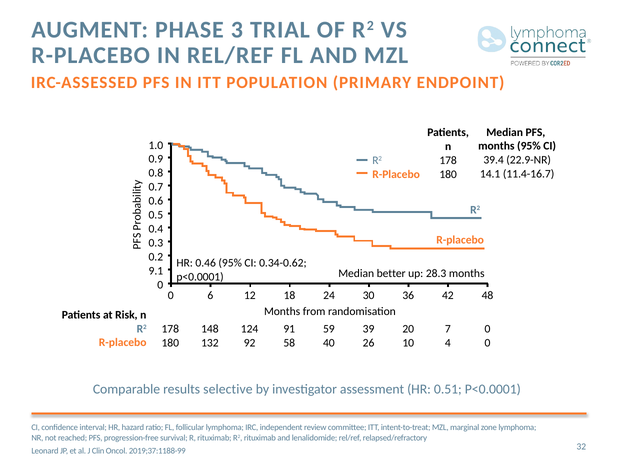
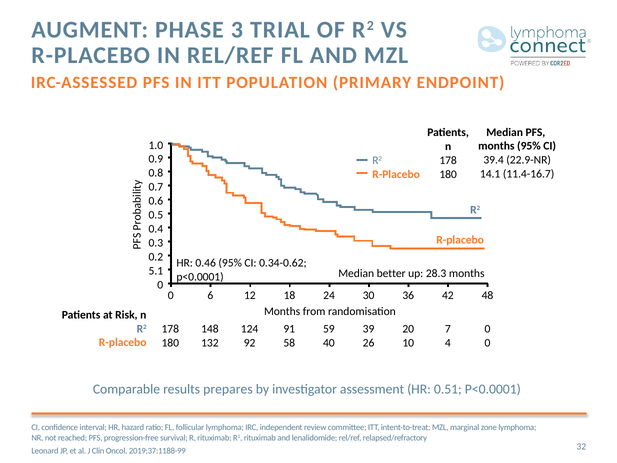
9.1: 9.1 -> 5.1
selective: selective -> prepares
